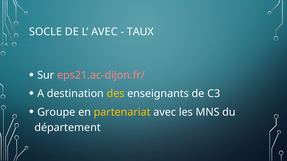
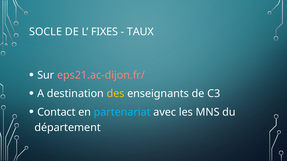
L AVEC: AVEC -> FIXES
Groupe: Groupe -> Contact
partenariat colour: yellow -> light blue
